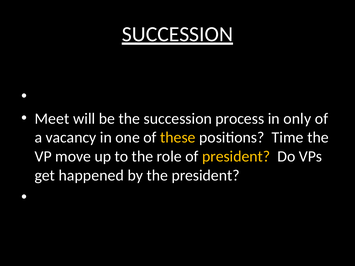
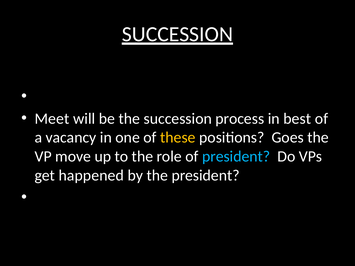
only: only -> best
Time: Time -> Goes
president at (236, 157) colour: yellow -> light blue
